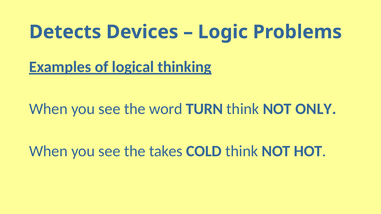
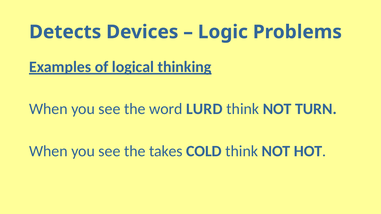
TURN: TURN -> LURD
ONLY: ONLY -> TURN
